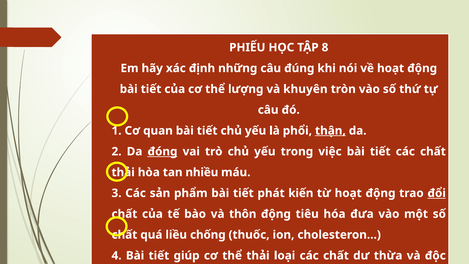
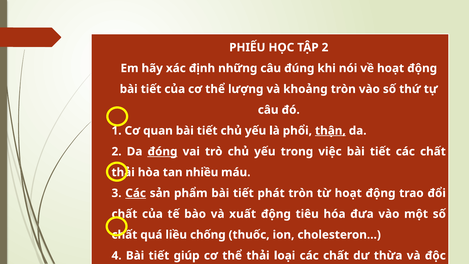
TẬP 8: 8 -> 2
khuyên: khuyên -> khoảng
Các at (136, 193) underline: none -> present
phát kiến: kiến -> tròn
đổi underline: present -> none
thôn: thôn -> xuất
